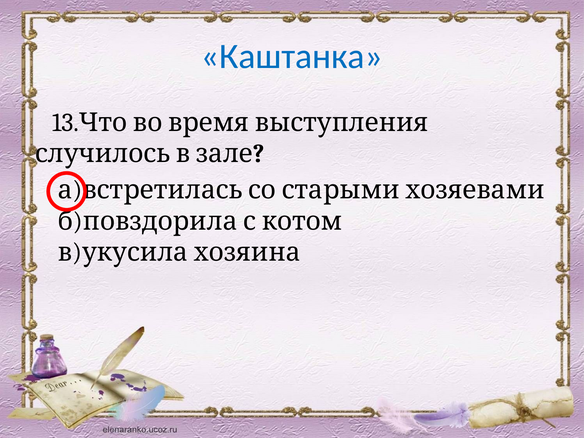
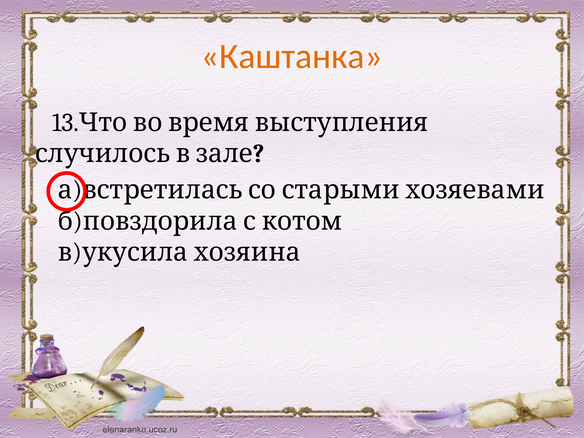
Каштанка colour: blue -> orange
